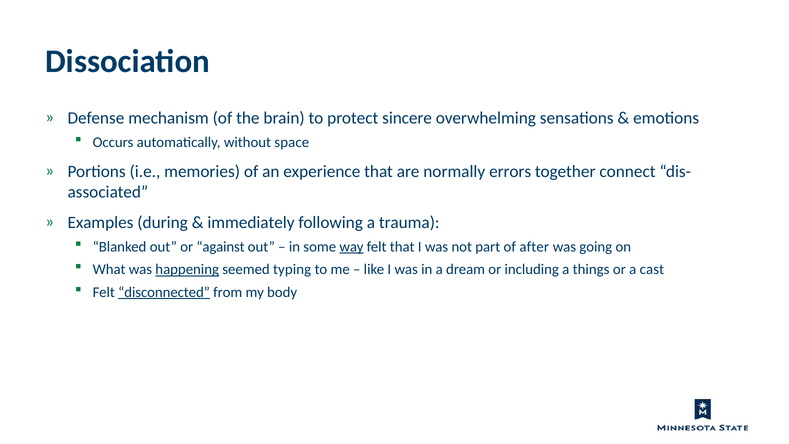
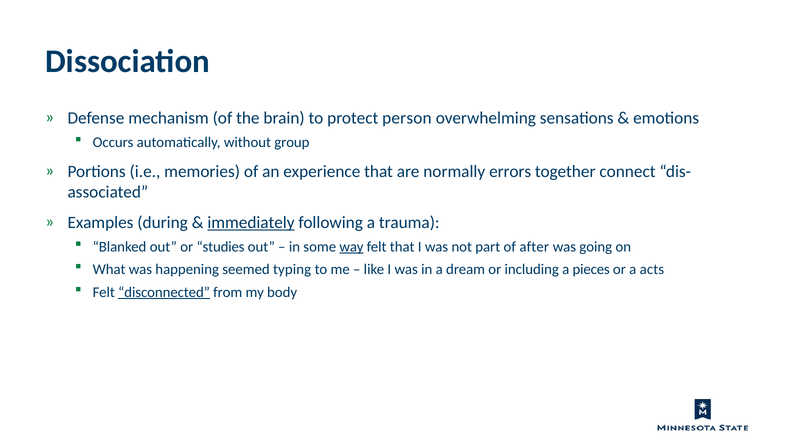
sincere: sincere -> person
space: space -> group
immediately underline: none -> present
against: against -> studies
happening underline: present -> none
things: things -> pieces
cast: cast -> acts
